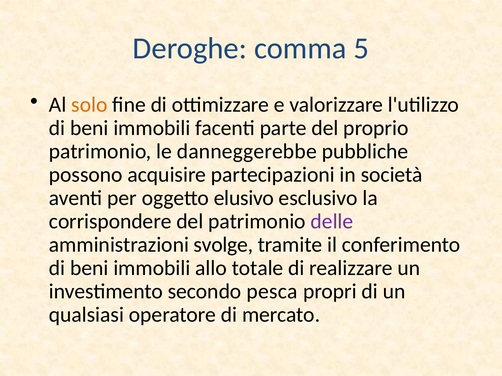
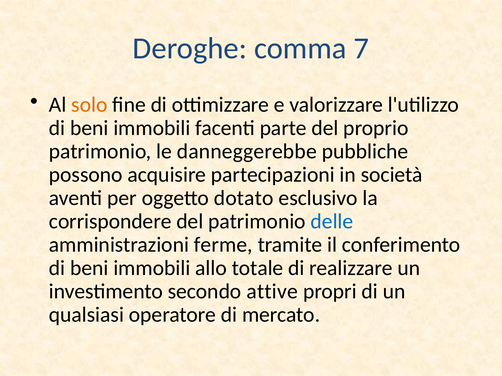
5: 5 -> 7
elusivo: elusivo -> dotato
delle colour: purple -> blue
svolge: svolge -> ferme
pesca: pesca -> attive
